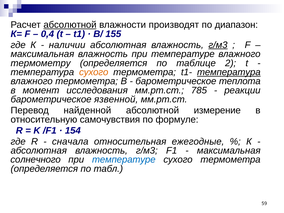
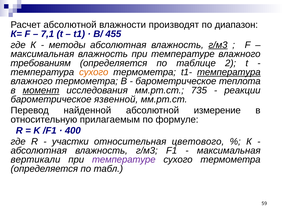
абсолютной at (70, 25) underline: present -> none
0,4: 0,4 -> 7,1
155: 155 -> 455
наличии: наличии -> методы
термометру: термометру -> требованиям
момент underline: none -> present
785: 785 -> 735
самочувствия: самочувствия -> прилагаемым
154: 154 -> 400
сначала: сначала -> участки
ежегодные: ежегодные -> цветового
солнечного: солнечного -> вертикали
температуре at (124, 160) colour: blue -> purple
